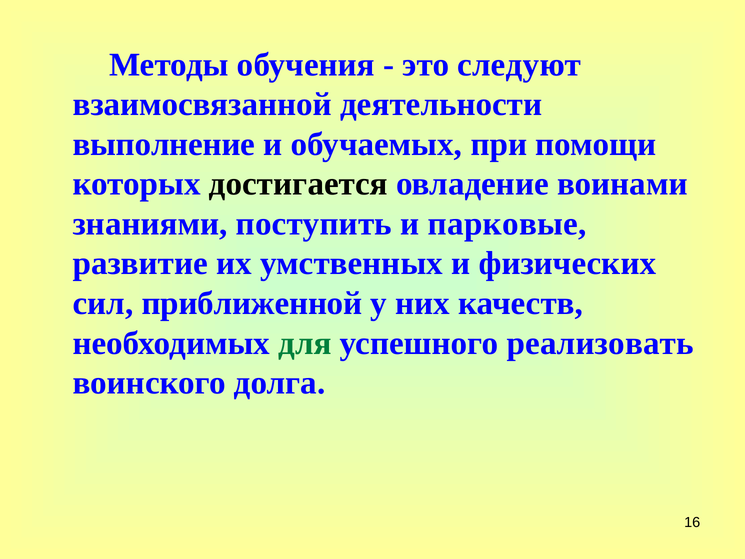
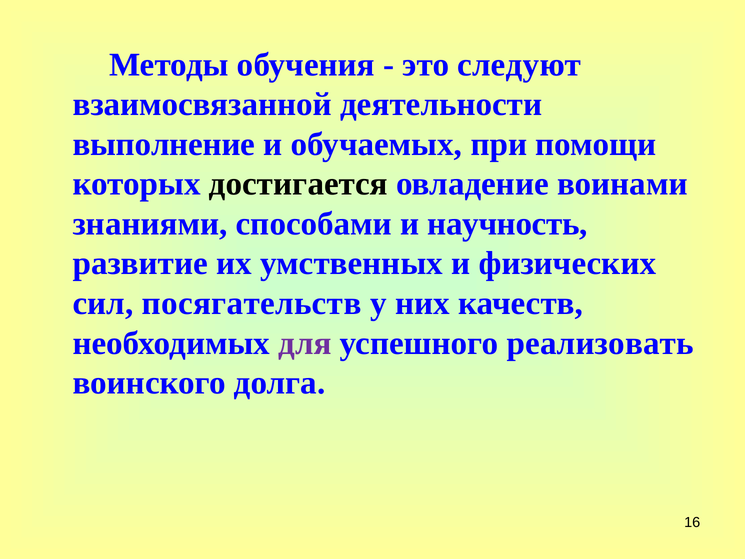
поступить: поступить -> способами
парковые: парковые -> научность
приближенной: приближенной -> посягательств
для colour: green -> purple
